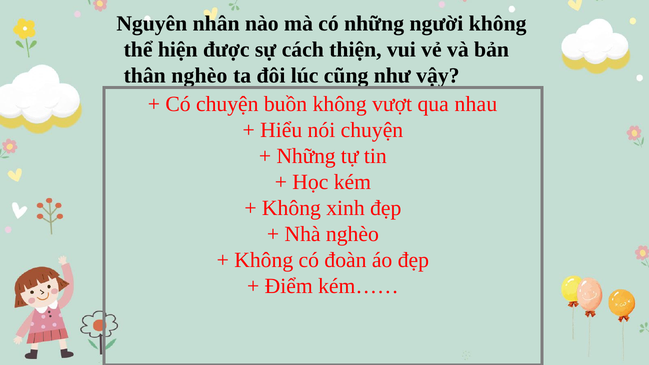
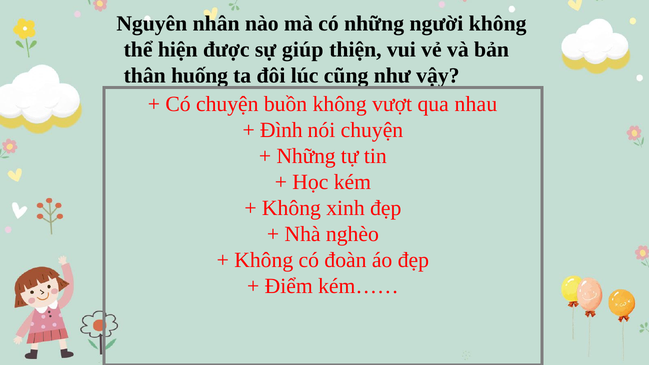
cách: cách -> giúp
thân nghèo: nghèo -> huống
Hiểu: Hiểu -> Đình
